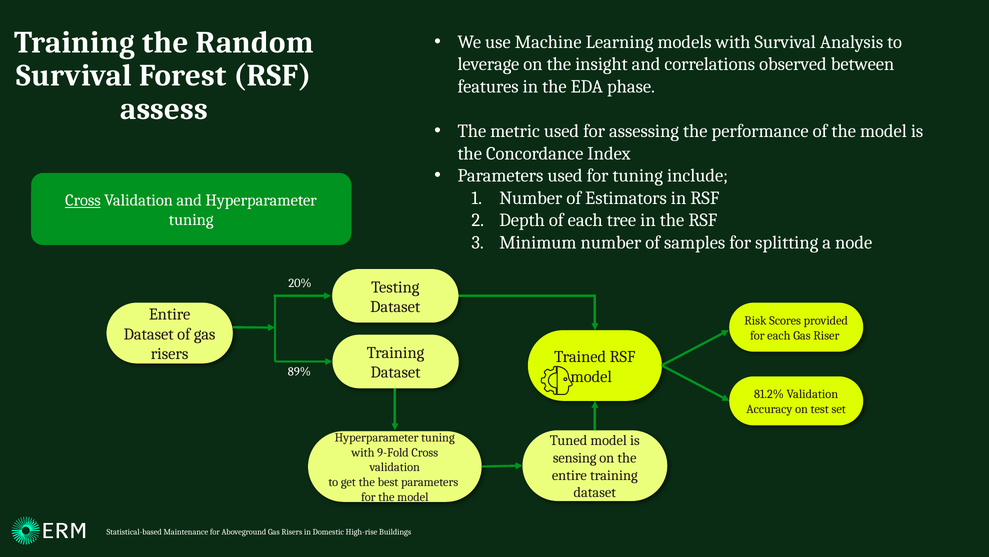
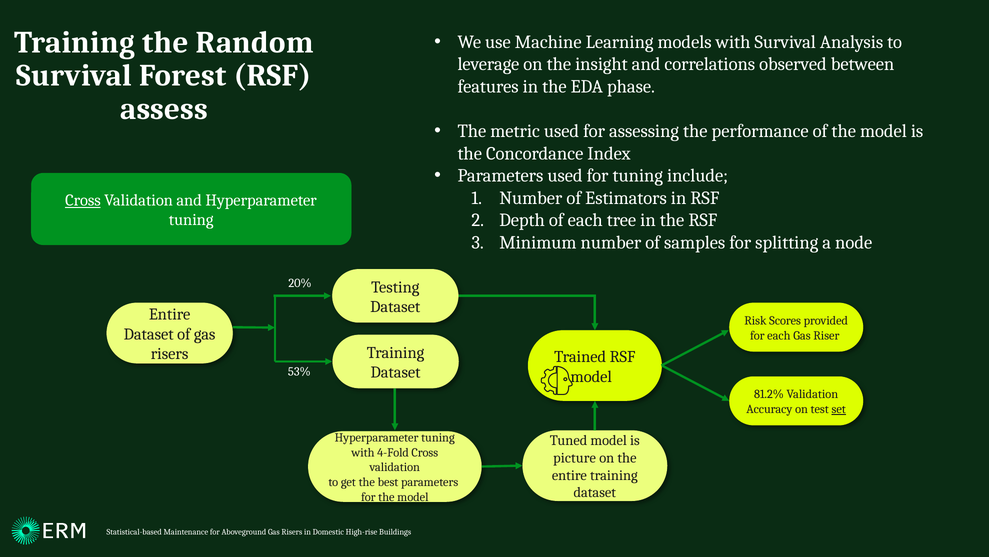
89%: 89% -> 53%
set underline: none -> present
9-Fold: 9-Fold -> 4-Fold
sensing: sensing -> picture
